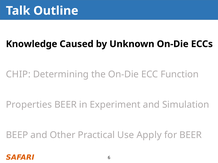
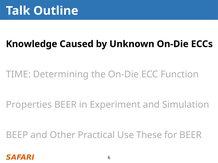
CHIP: CHIP -> TIME
Apply: Apply -> These
